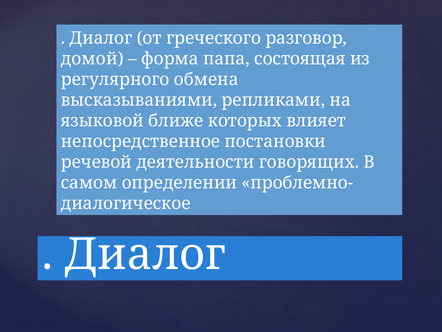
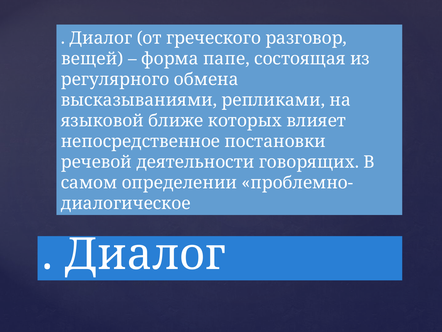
домой: домой -> вещей
папа: папа -> папе
